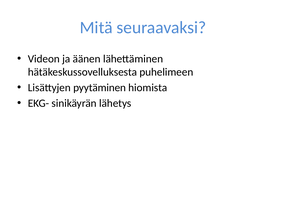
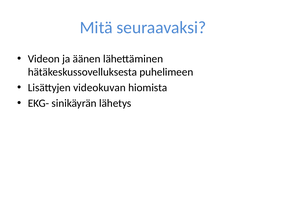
pyytäminen: pyytäminen -> videokuvan
